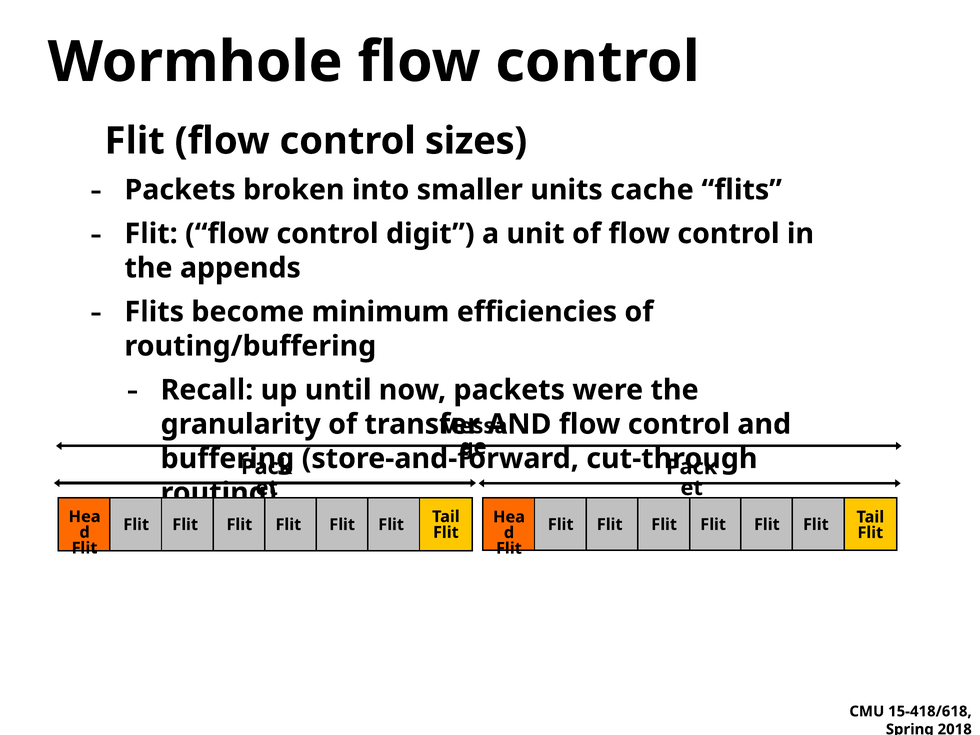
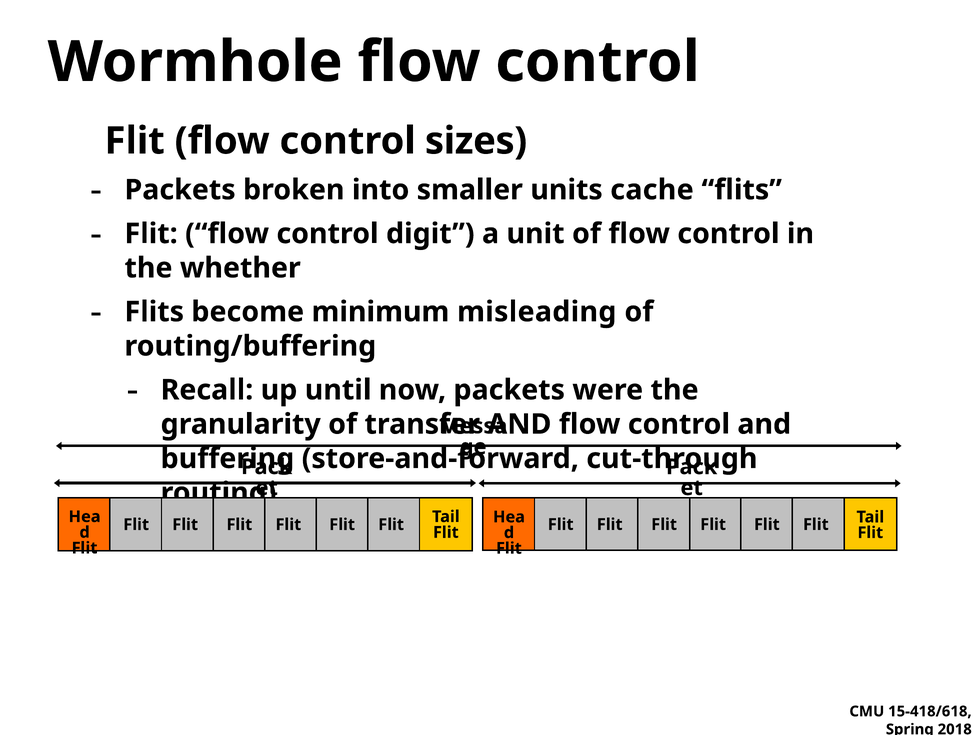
appends: appends -> whether
efficiencies: efficiencies -> misleading
